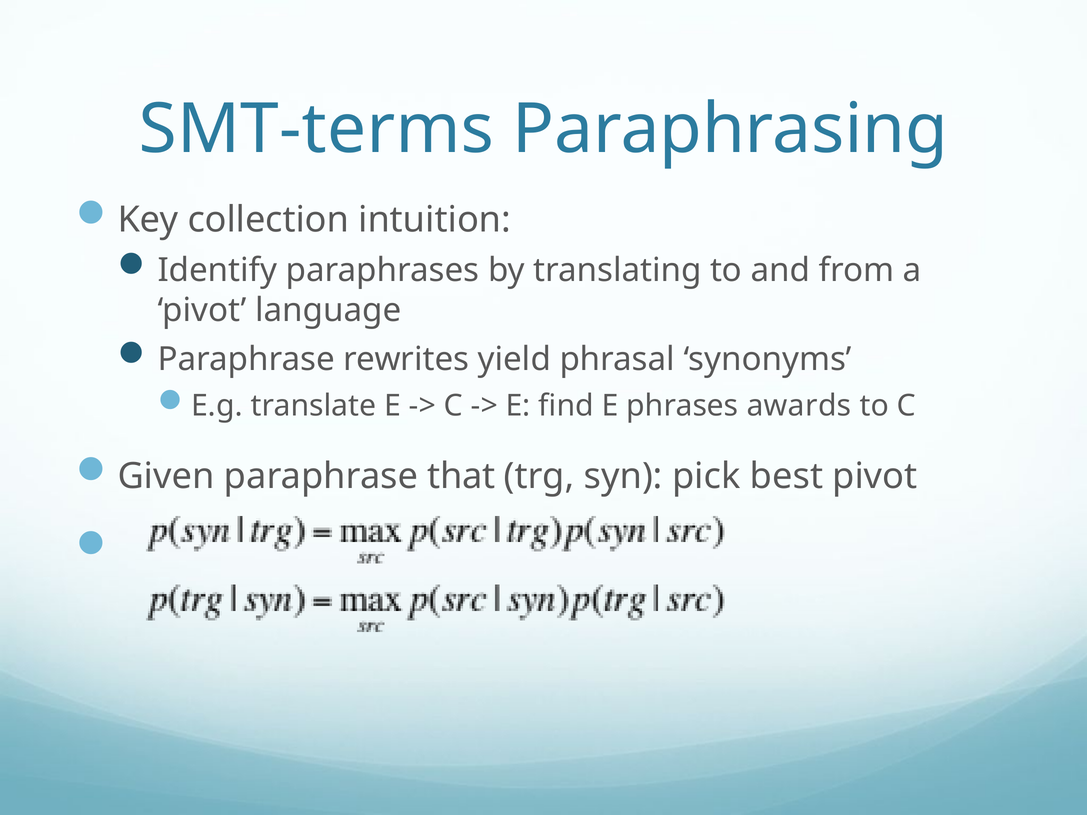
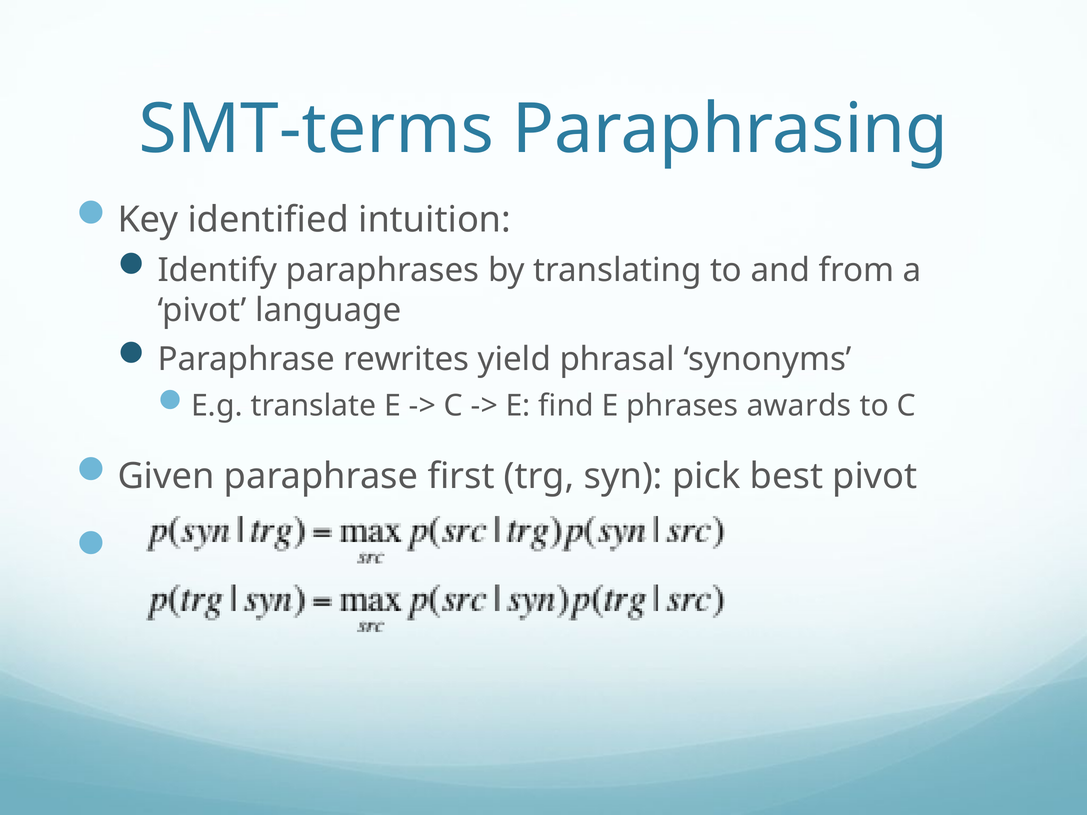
collection: collection -> identified
that: that -> first
